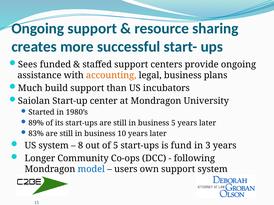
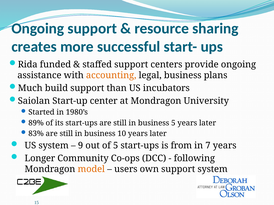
Sees: Sees -> Rida
8: 8 -> 9
fund: fund -> from
3: 3 -> 7
model colour: blue -> orange
